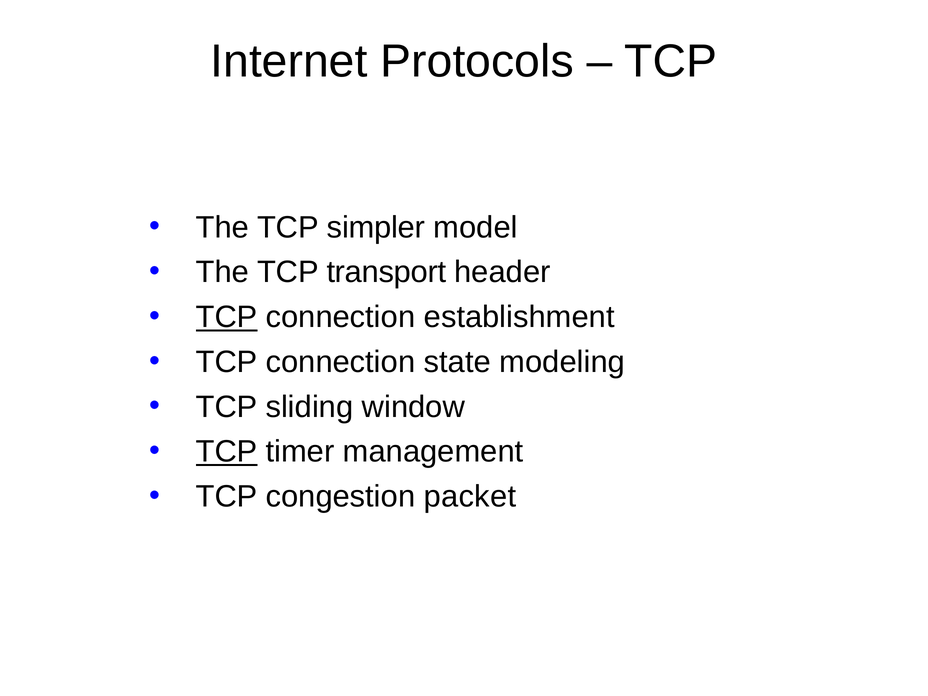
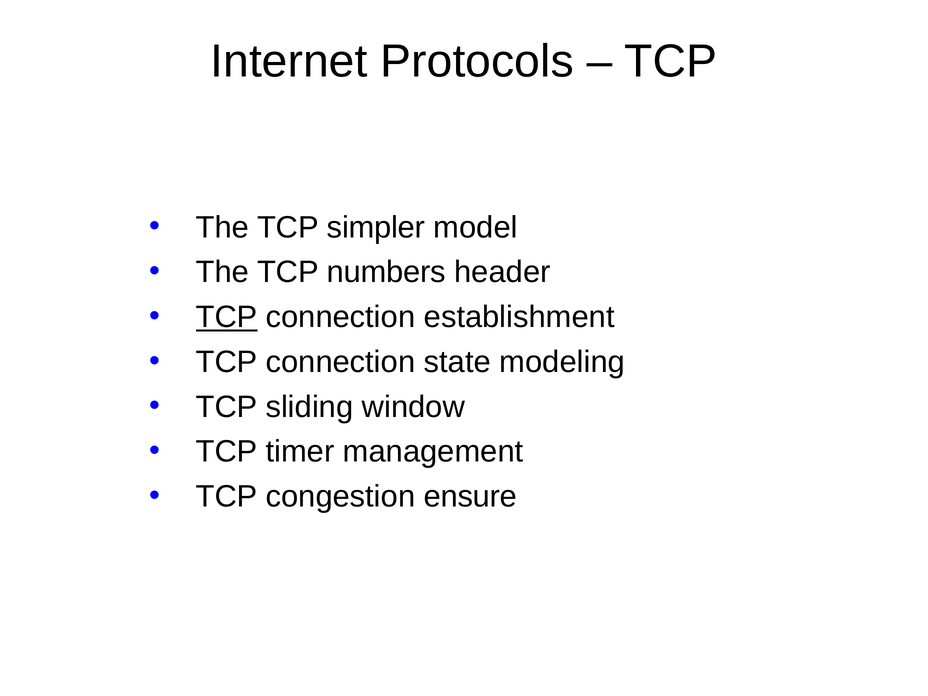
transport: transport -> numbers
TCP at (227, 452) underline: present -> none
packet: packet -> ensure
